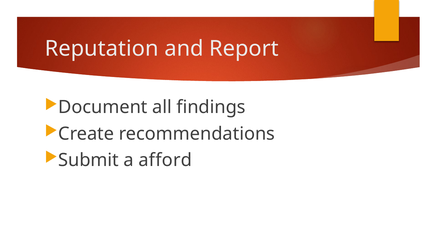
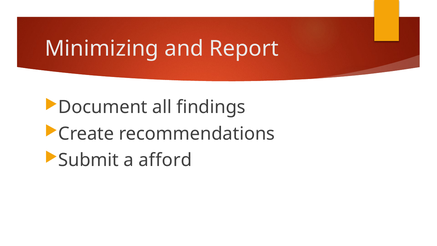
Reputation: Reputation -> Minimizing
